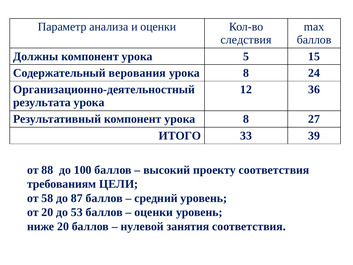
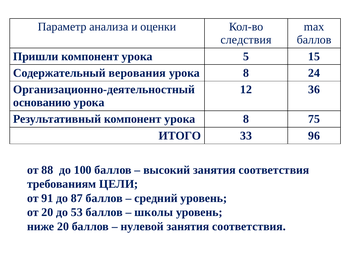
Должны: Должны -> Пришли
результата: результата -> основанию
27: 27 -> 75
39: 39 -> 96
высокий проекту: проекту -> занятия
58: 58 -> 91
оценки at (154, 212): оценки -> школы
